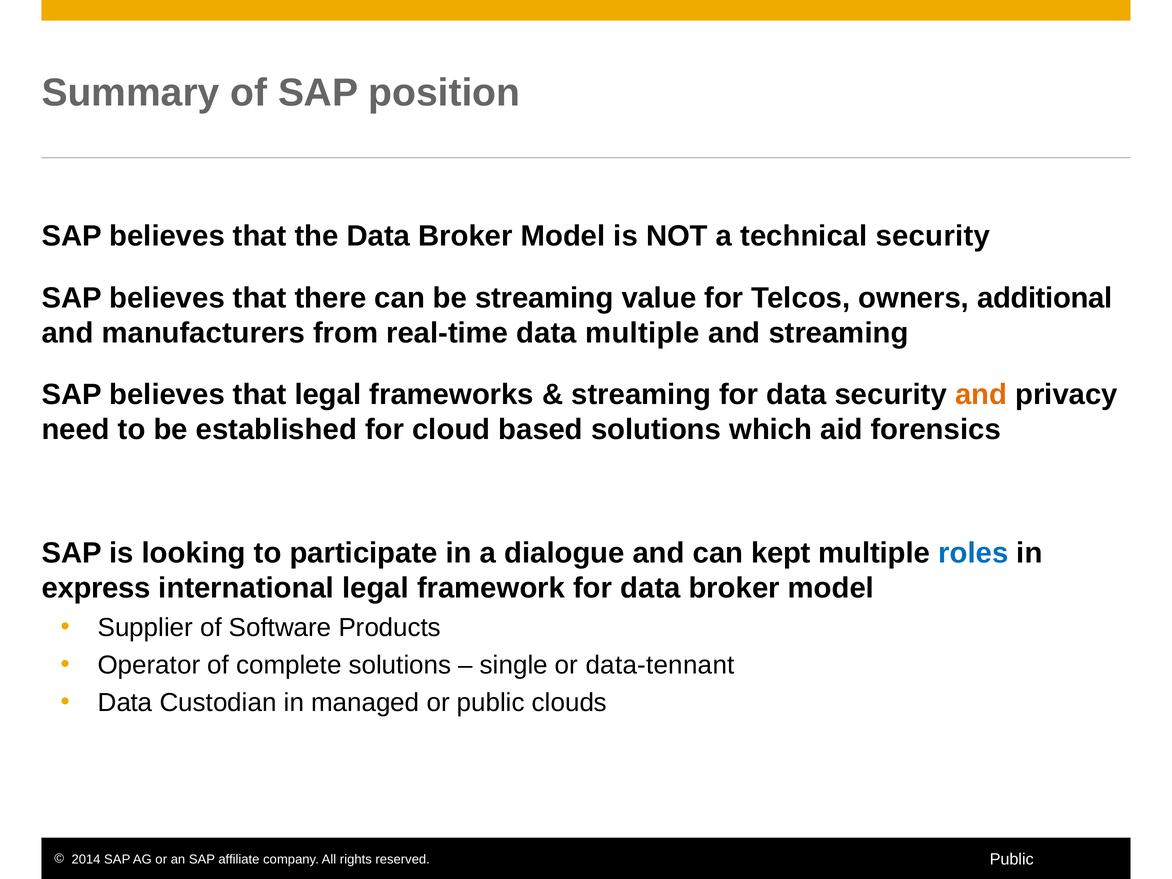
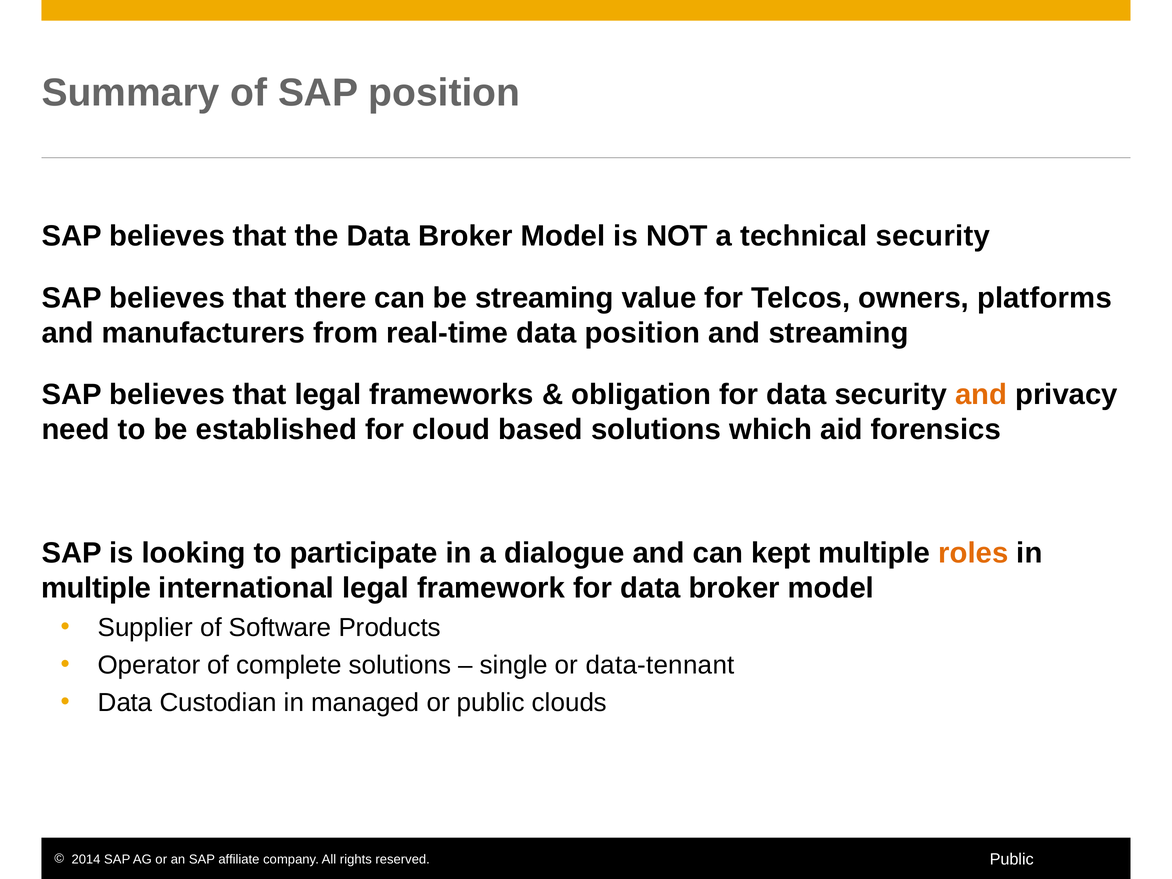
additional: additional -> platforms
data multiple: multiple -> position
streaming at (641, 395): streaming -> obligation
roles colour: blue -> orange
express at (96, 588): express -> multiple
